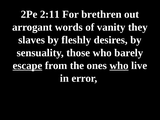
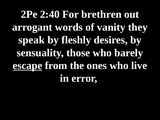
2:11: 2:11 -> 2:40
slaves: slaves -> speak
who at (119, 66) underline: present -> none
